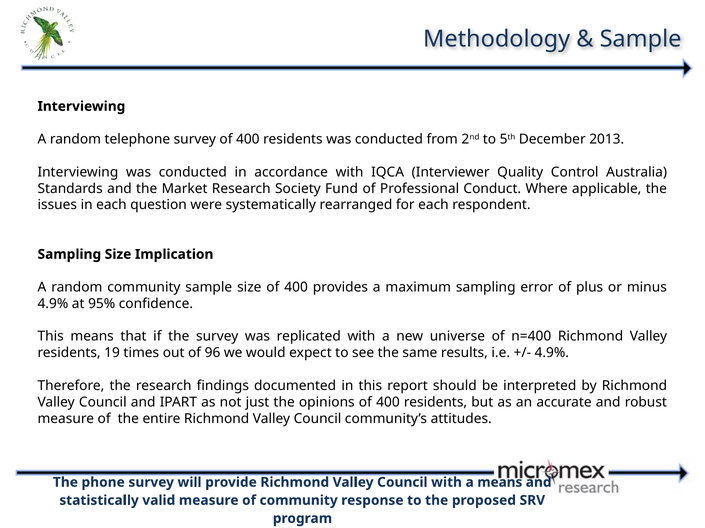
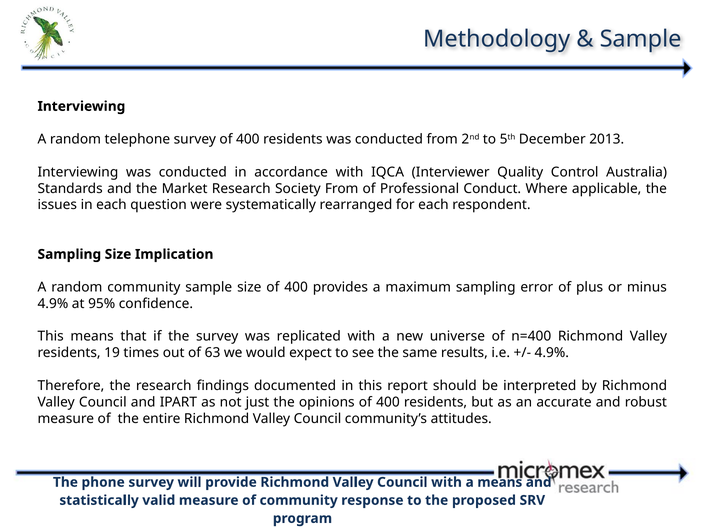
Society Fund: Fund -> From
96: 96 -> 63
